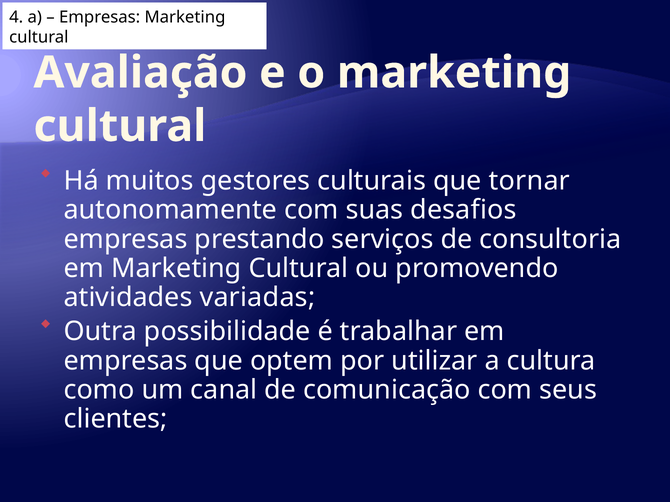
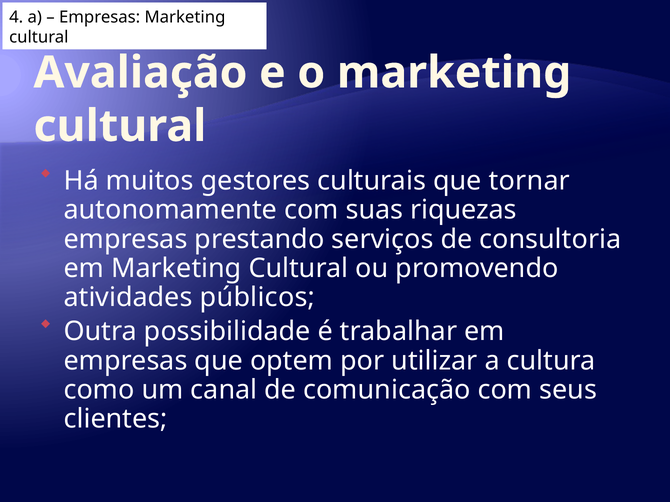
desafios: desafios -> riquezas
variadas: variadas -> públicos
